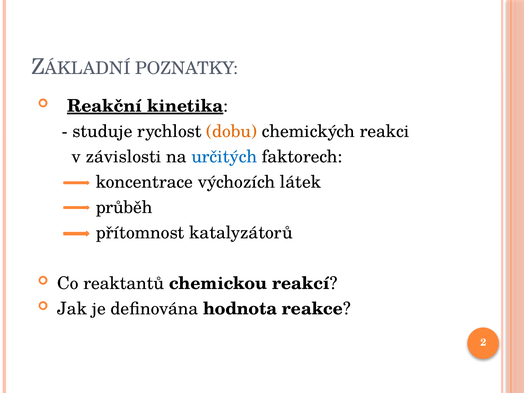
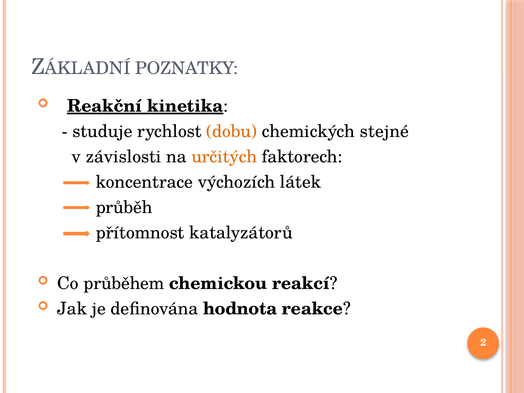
reakci: reakci -> stejné
určitých colour: blue -> orange
reaktantů: reaktantů -> průběhem
